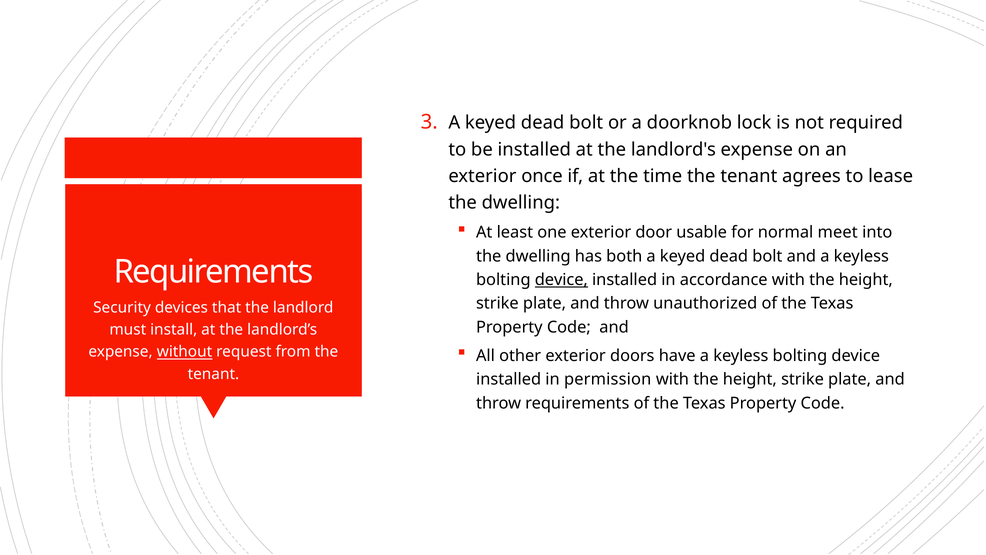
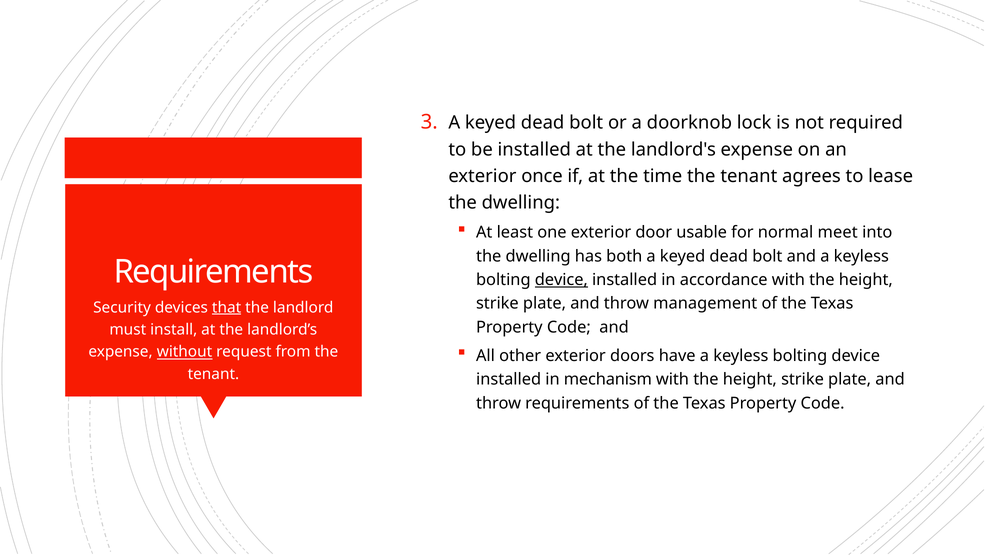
unauthorized: unauthorized -> management
that underline: none -> present
permission: permission -> mechanism
